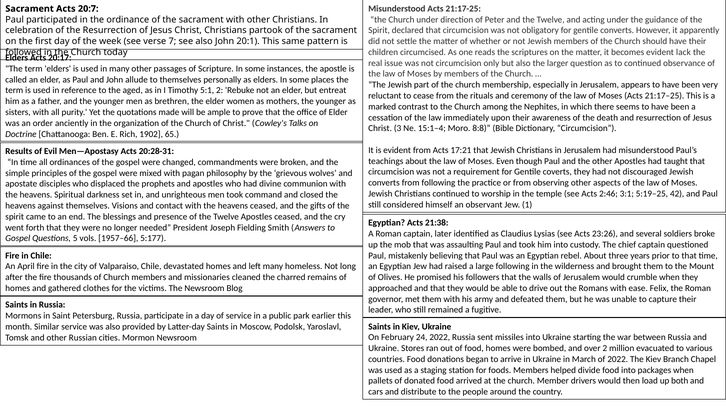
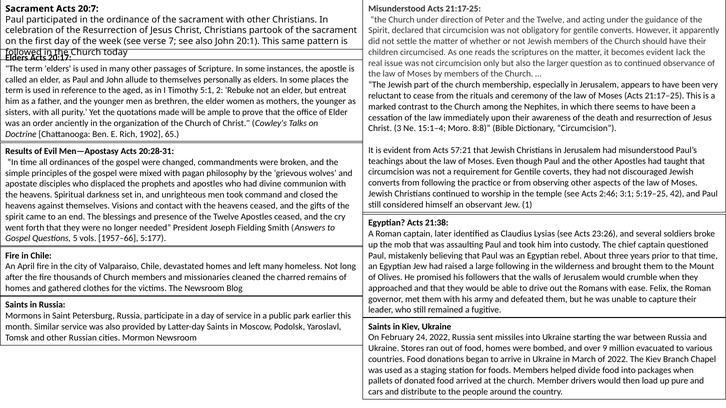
17:21: 17:21 -> 57:21
over 2: 2 -> 9
both: both -> pure
